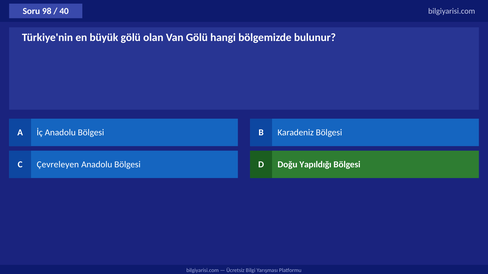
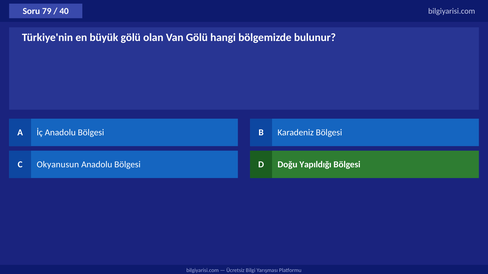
98: 98 -> 79
Çevreleyen: Çevreleyen -> Okyanusun
